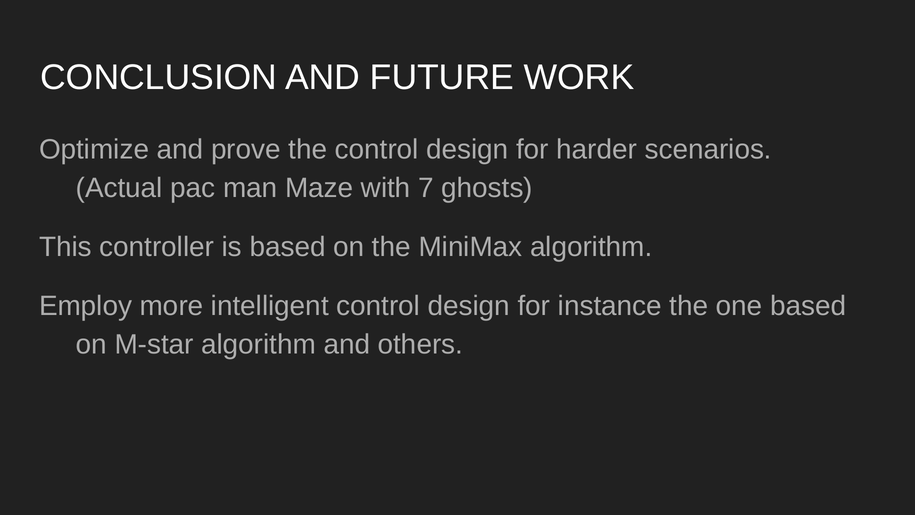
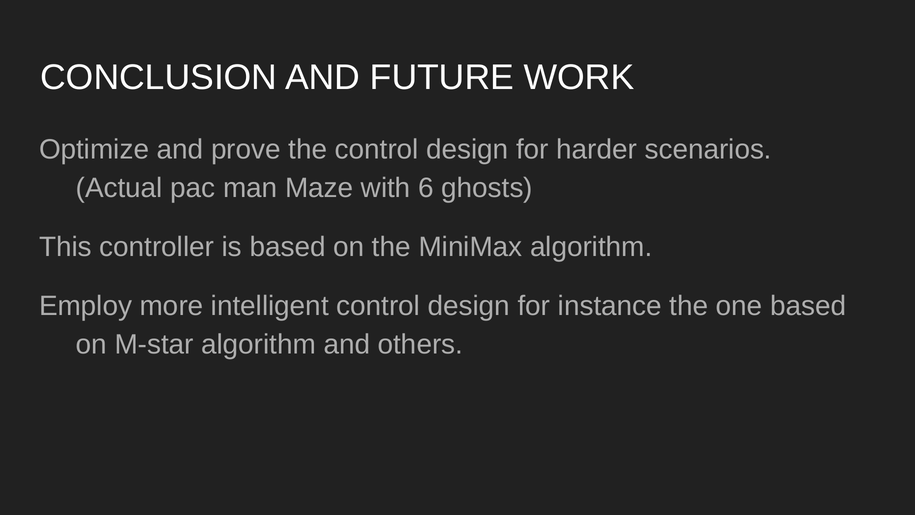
7: 7 -> 6
